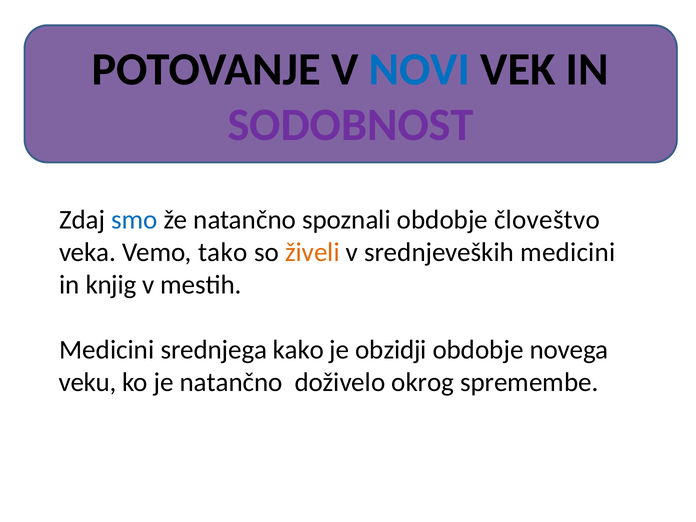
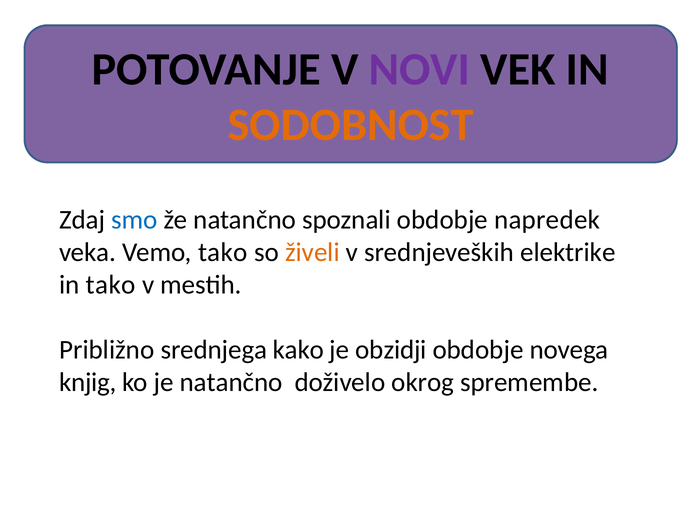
NOVI colour: blue -> purple
SODOBNOST colour: purple -> orange
človeštvo: človeštvo -> napredek
srednjeveških medicini: medicini -> elektrike
in knjig: knjig -> tako
Medicini at (107, 350): Medicini -> Približno
veku: veku -> knjig
